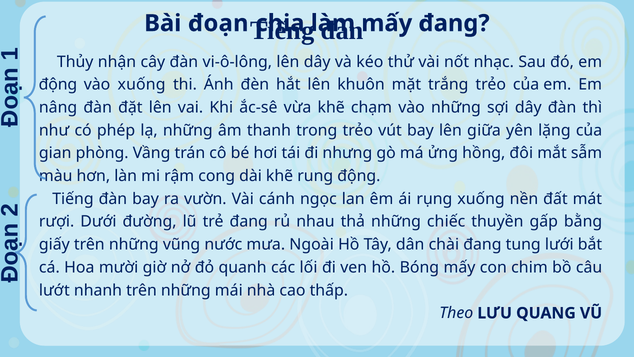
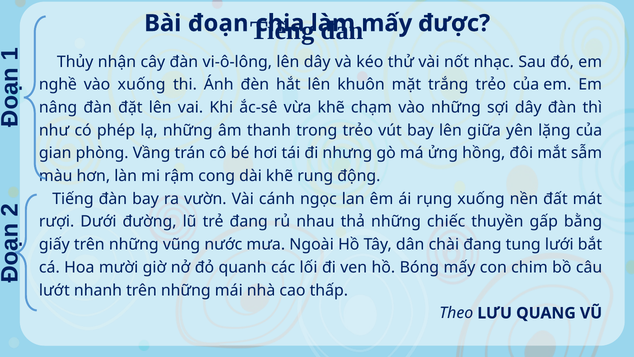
mấy đang: đang -> được
động at (58, 85): động -> nghề
